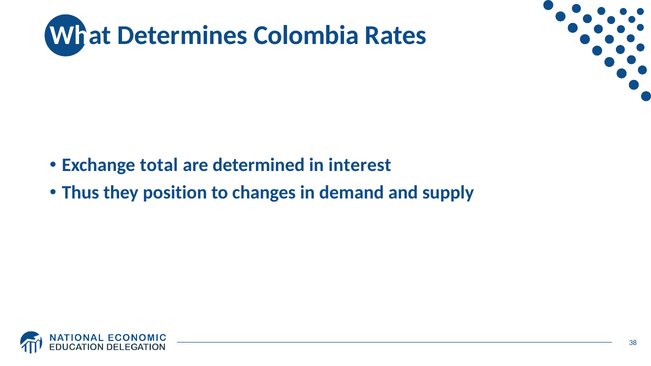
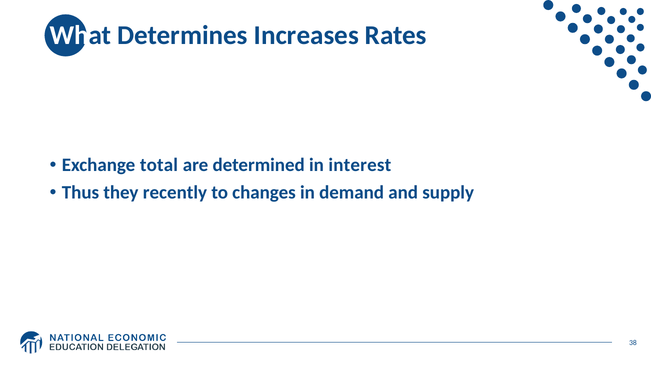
Colombia: Colombia -> Increases
position: position -> recently
